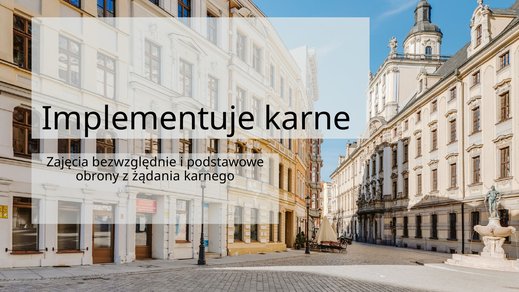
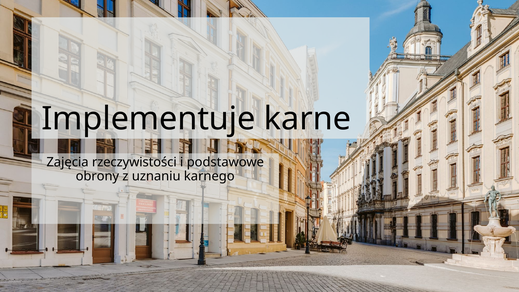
bezwzględnie: bezwzględnie -> rzeczywistości
żądania: żądania -> uznaniu
